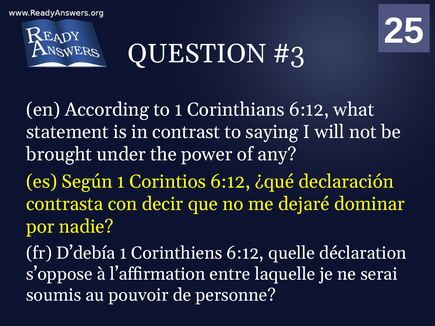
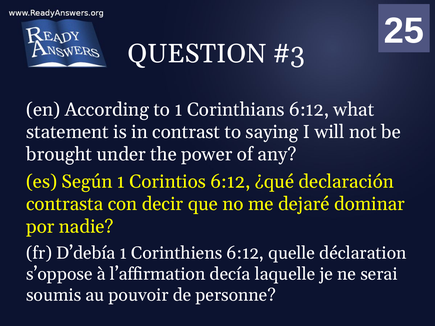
entre: entre -> decía
